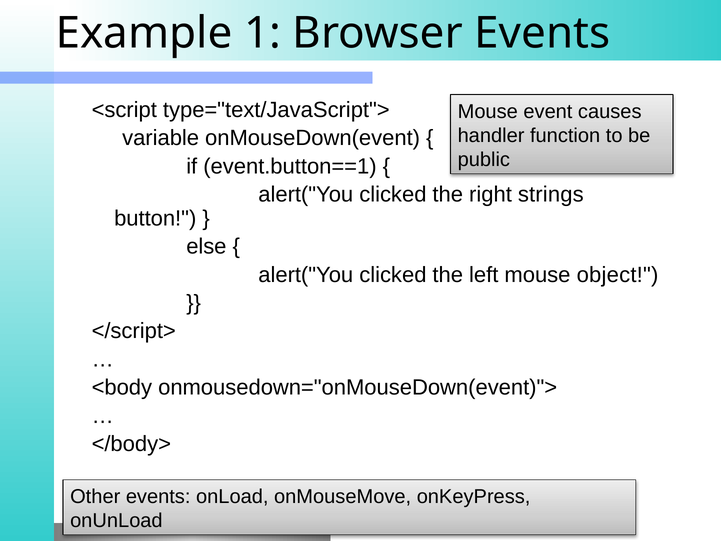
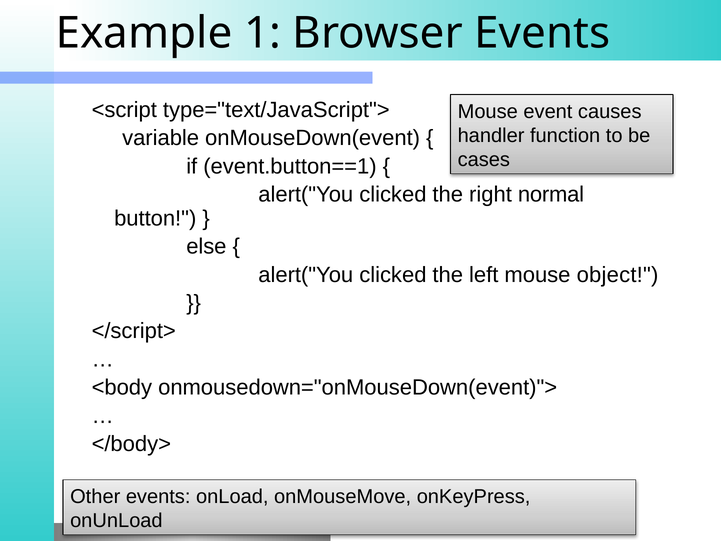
public: public -> cases
strings: strings -> normal
